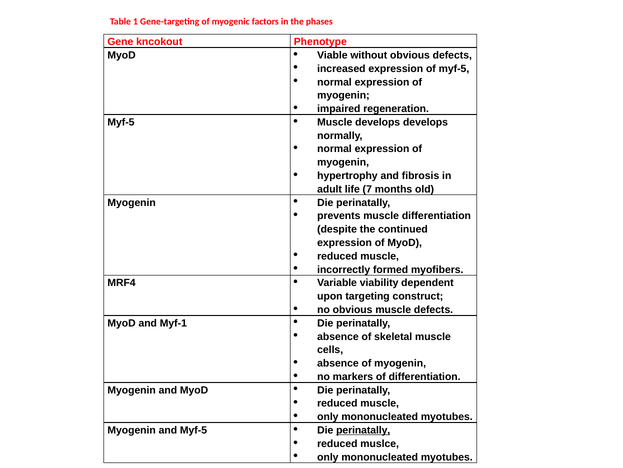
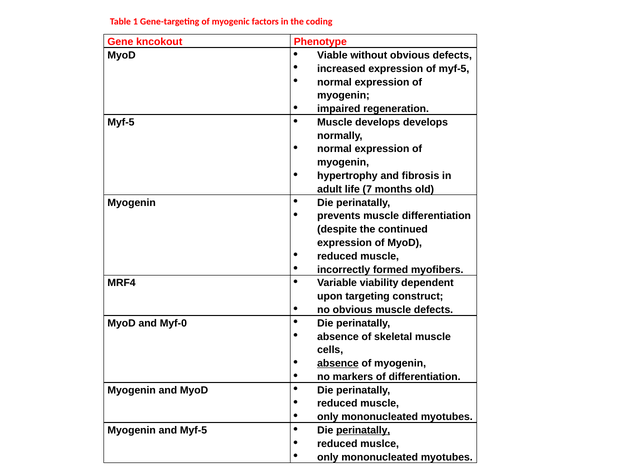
phases: phases -> coding
Myf-1: Myf-1 -> Myf-0
absence at (338, 363) underline: none -> present
